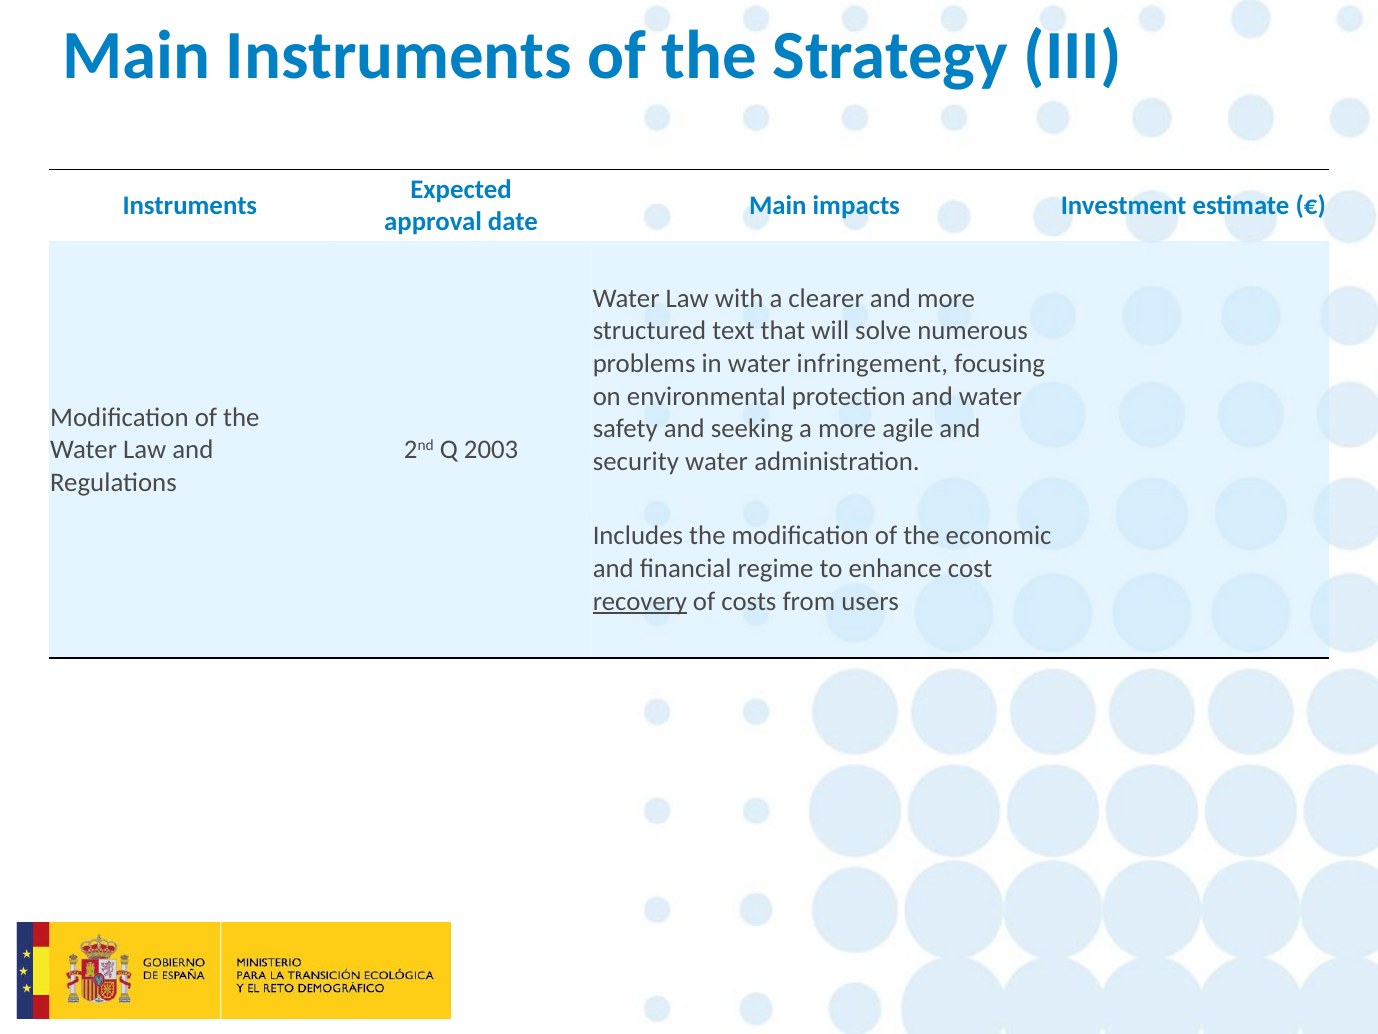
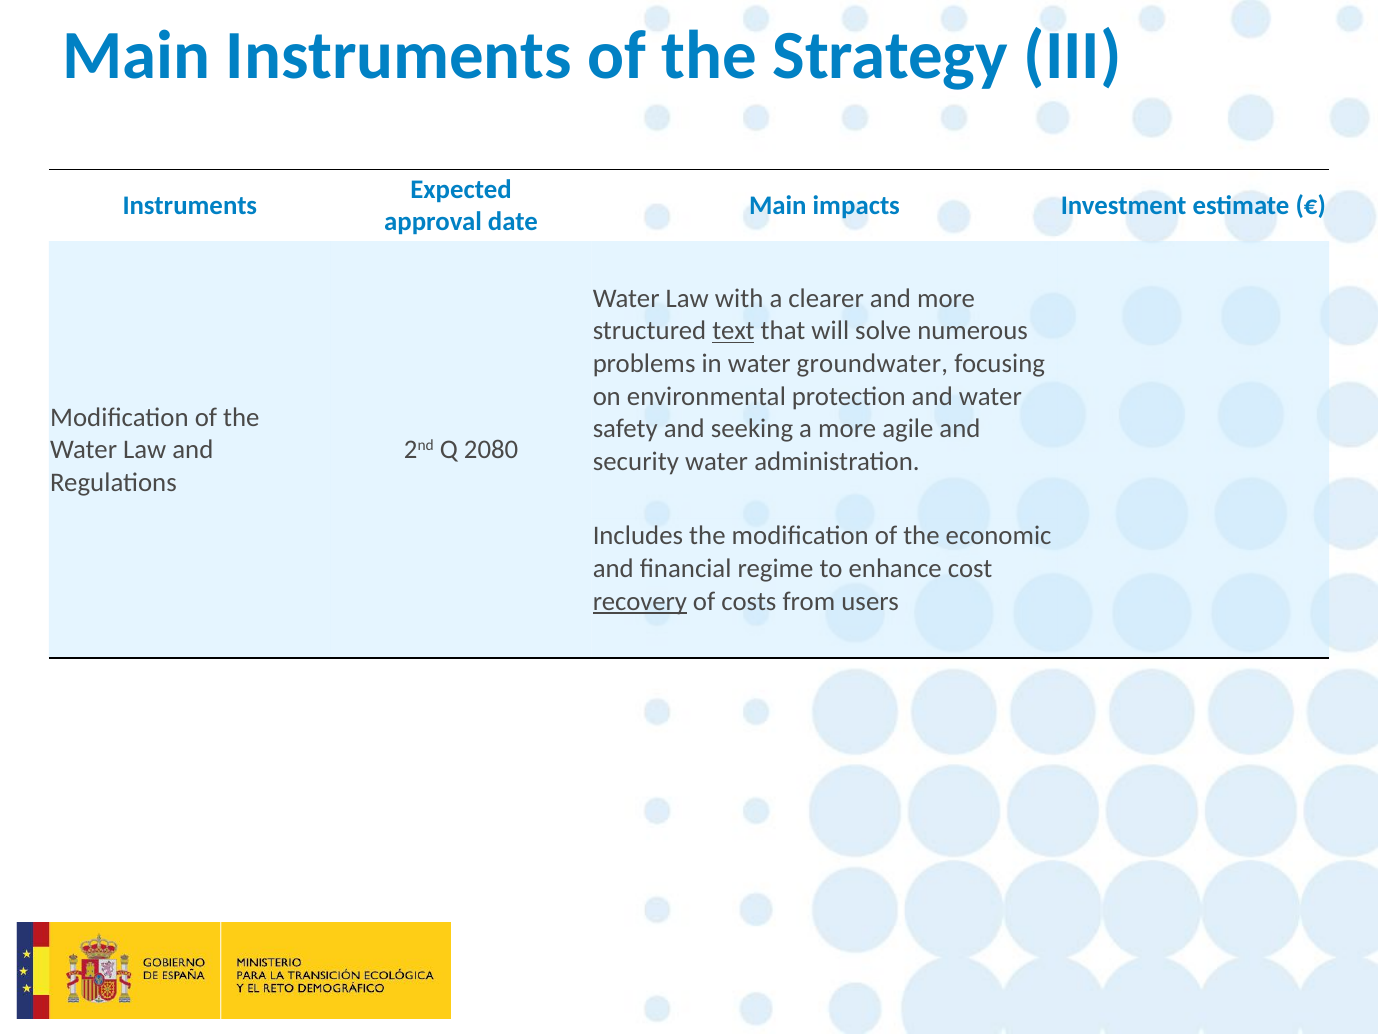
text underline: none -> present
infringement: infringement -> groundwater
2003: 2003 -> 2080
